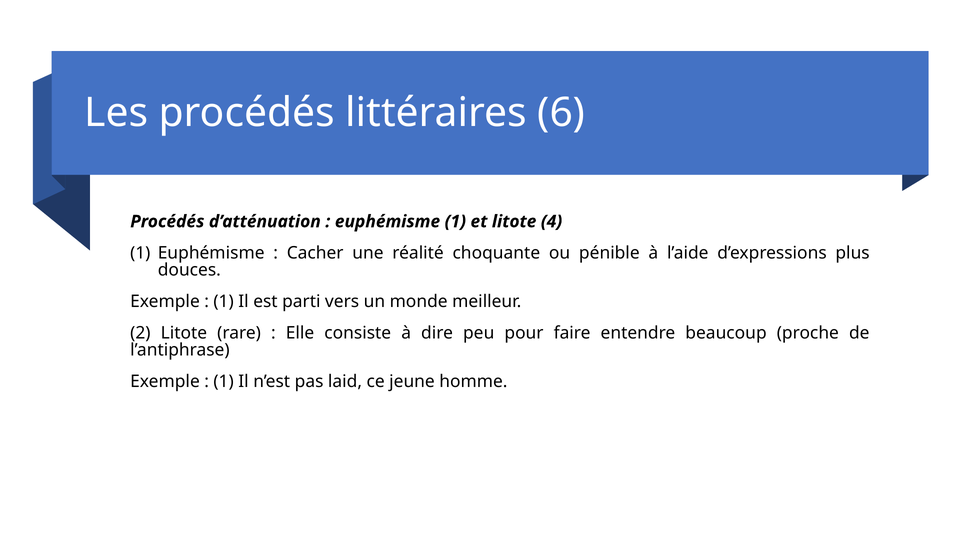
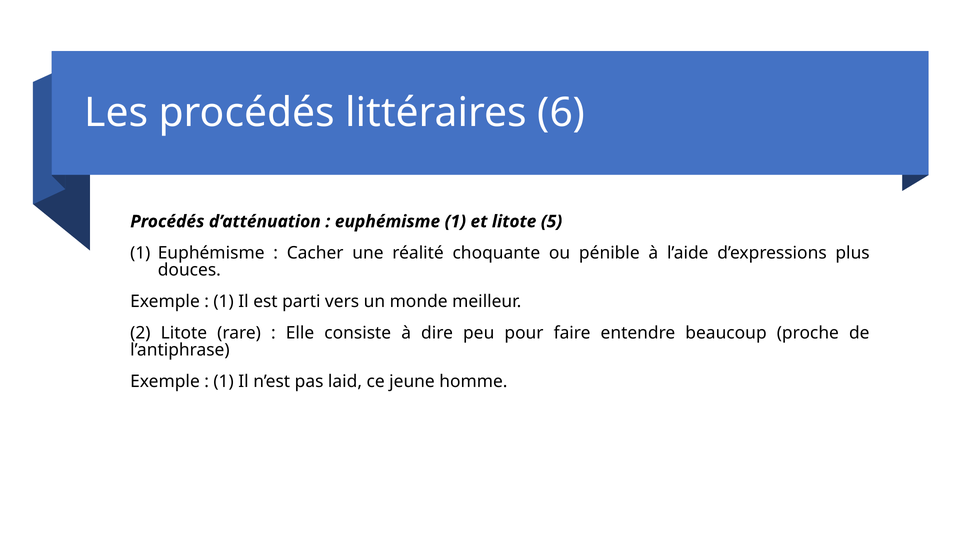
4: 4 -> 5
